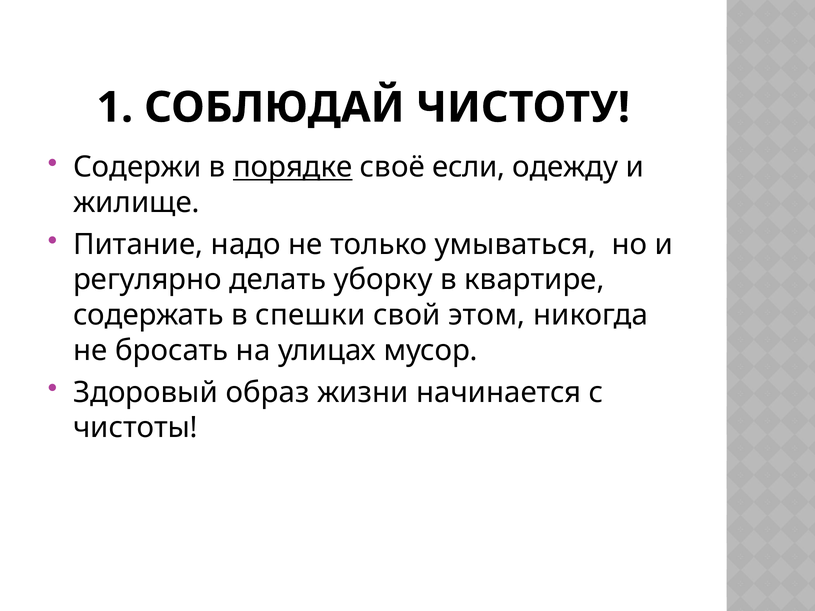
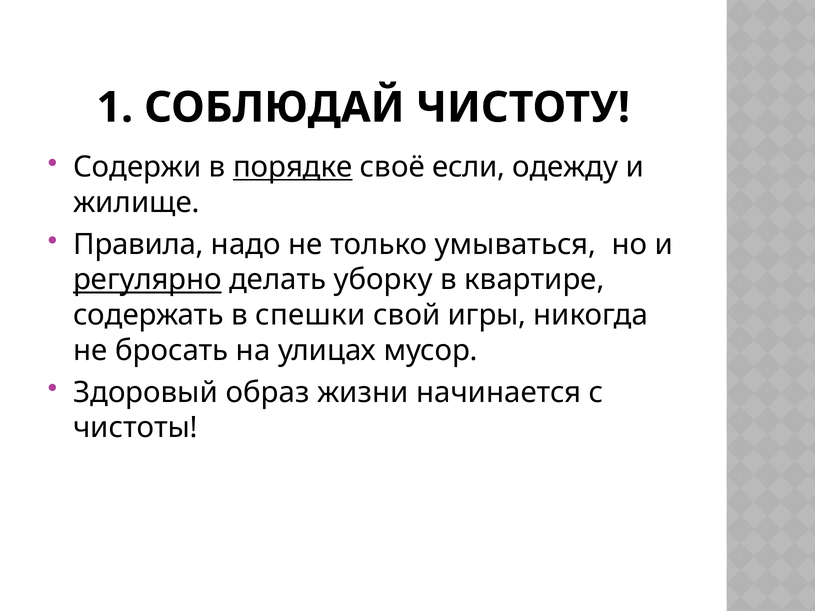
Питание: Питание -> Правила
регулярно underline: none -> present
этом: этом -> игры
